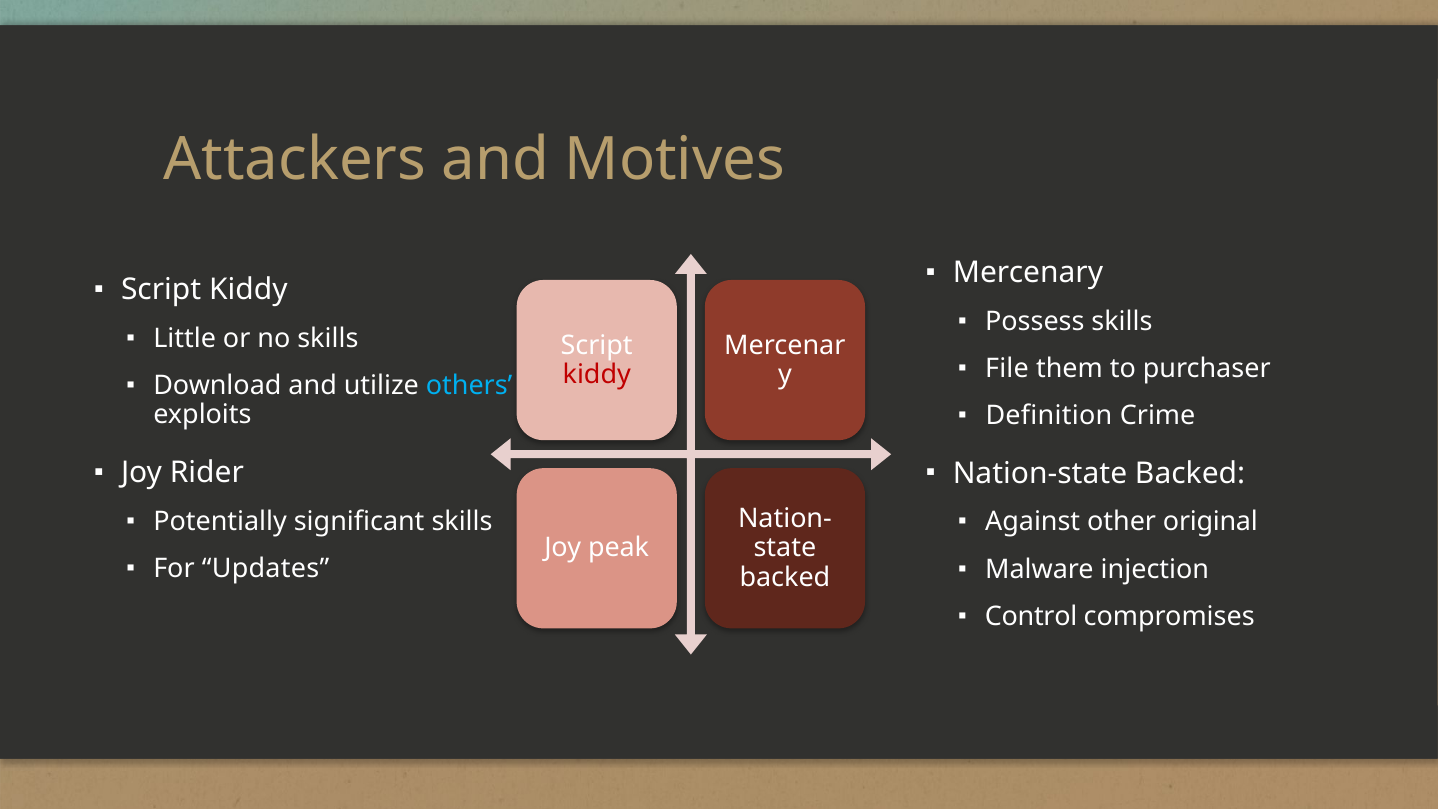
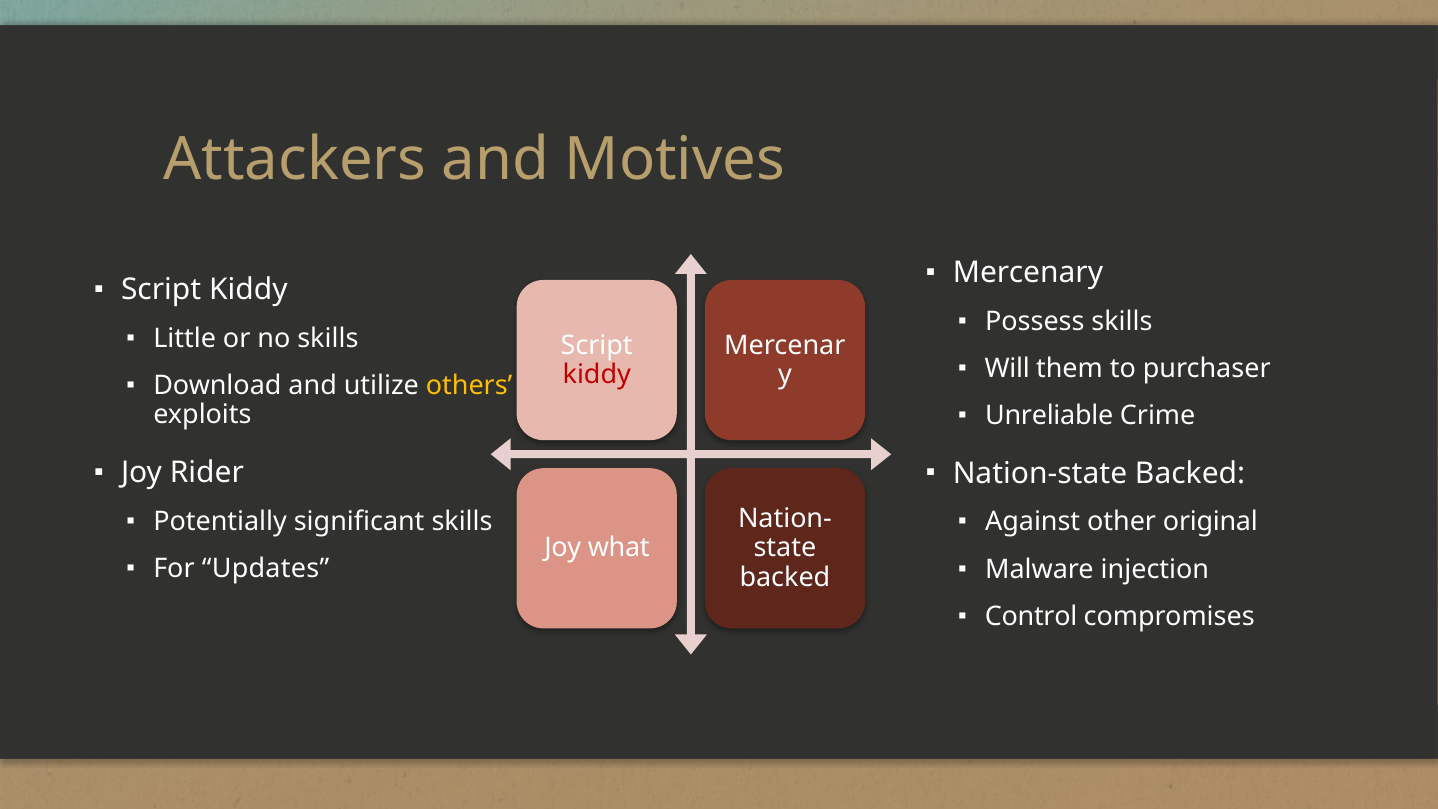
File: File -> Will
others colour: light blue -> yellow
Definition: Definition -> Unreliable
peak: peak -> what
